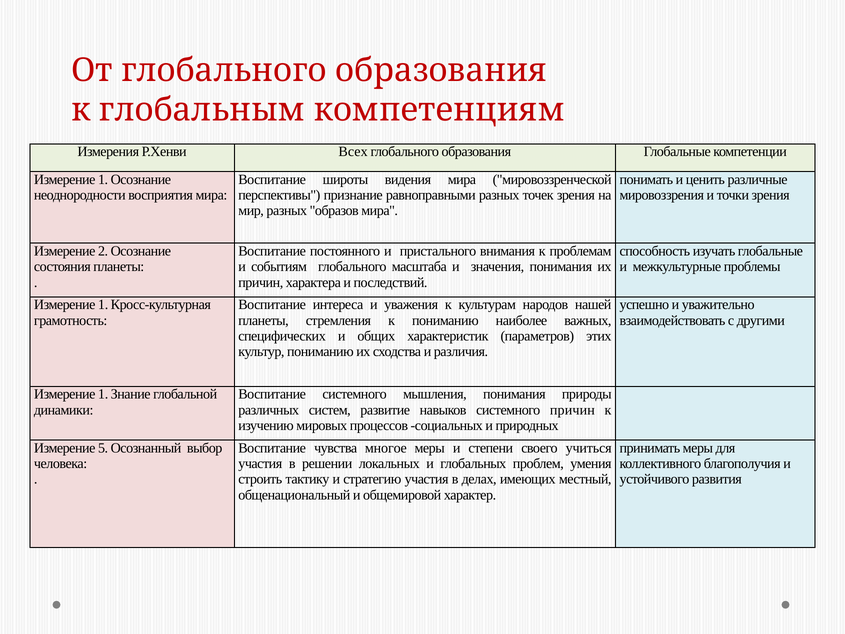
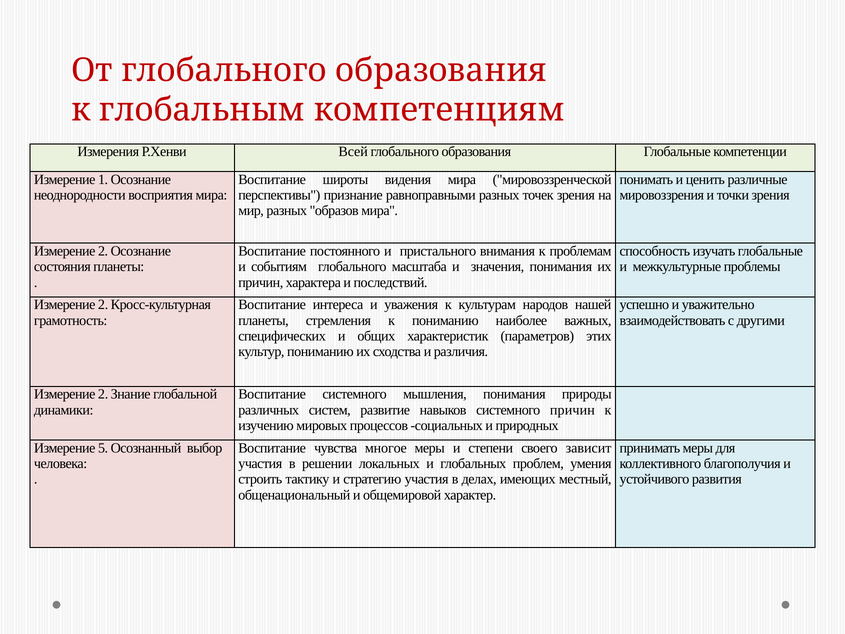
Всех: Всех -> Всей
1 at (103, 305): 1 -> 2
1 at (103, 394): 1 -> 2
учиться: учиться -> зависит
